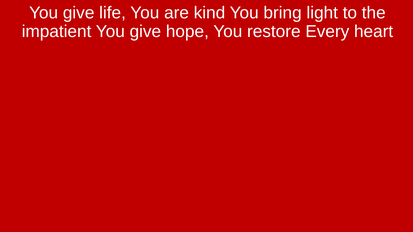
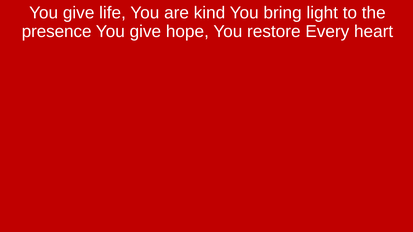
impatient: impatient -> presence
